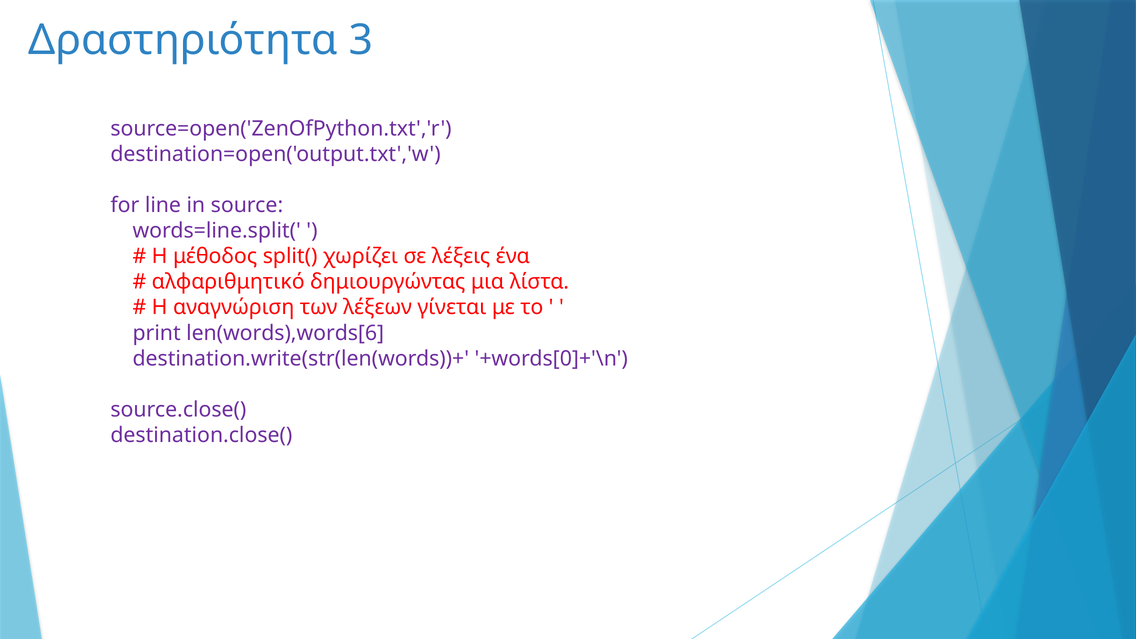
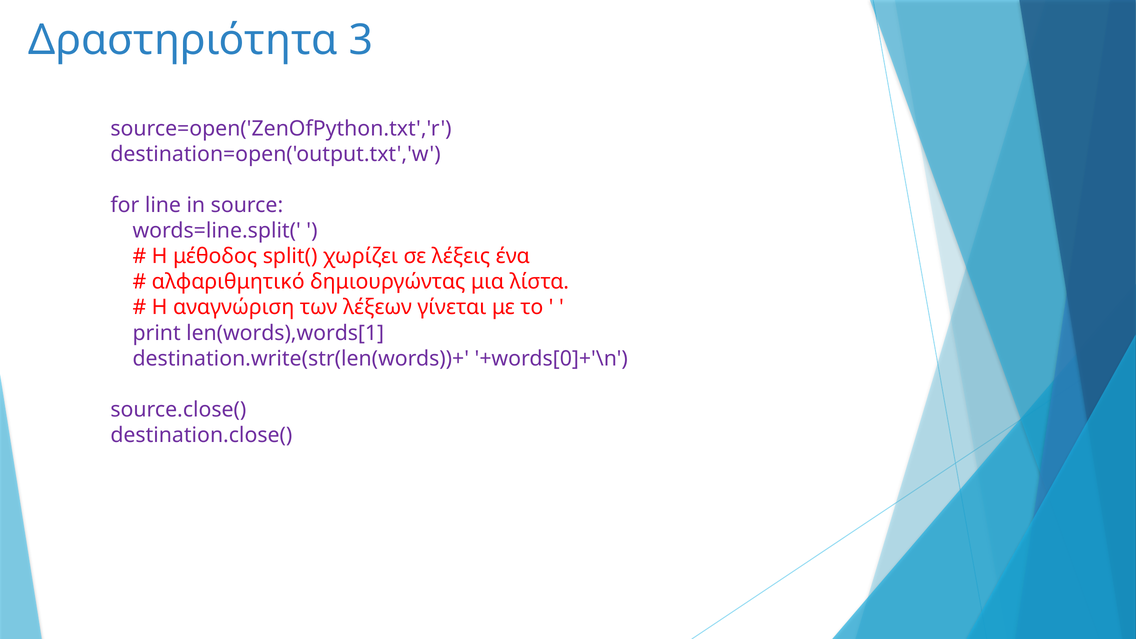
len(words),words[6: len(words),words[6 -> len(words),words[1
